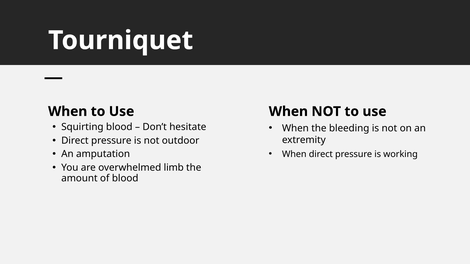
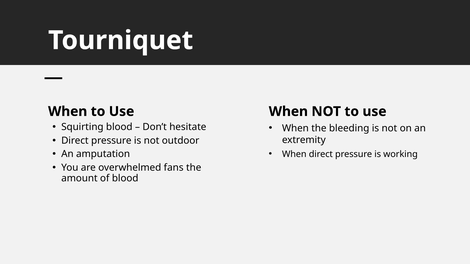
limb: limb -> fans
